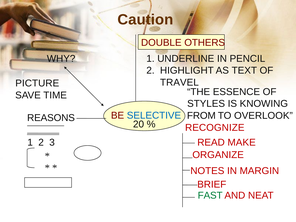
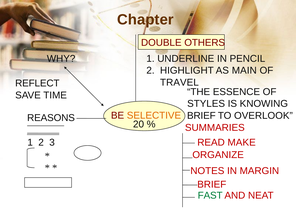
Caution: Caution -> Chapter
TEXT: TEXT -> MAIN
PICTURE: PICTURE -> REFLECT
SELECTIVE colour: blue -> orange
FROM at (201, 116): FROM -> BRIEF
RECOGNIZE: RECOGNIZE -> SUMMARIES
